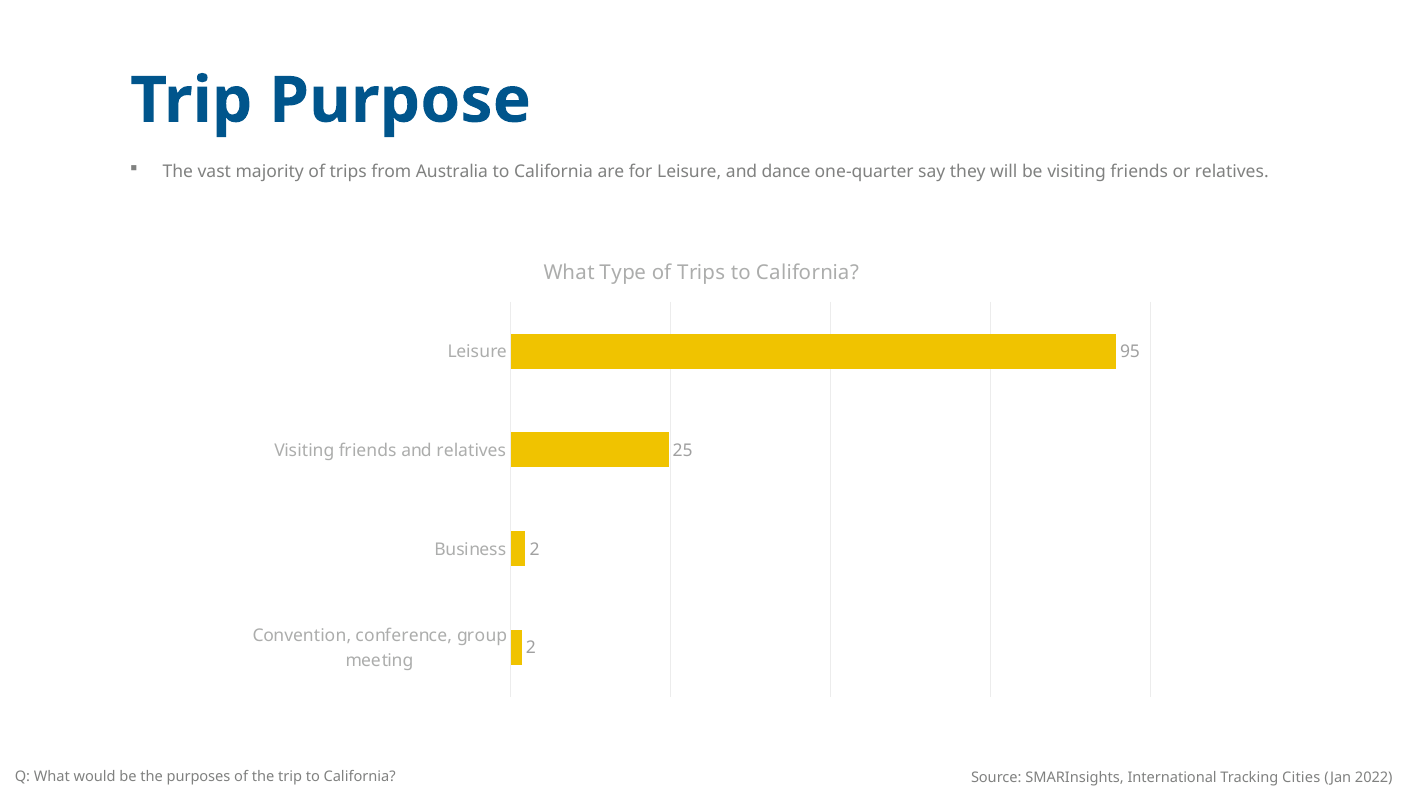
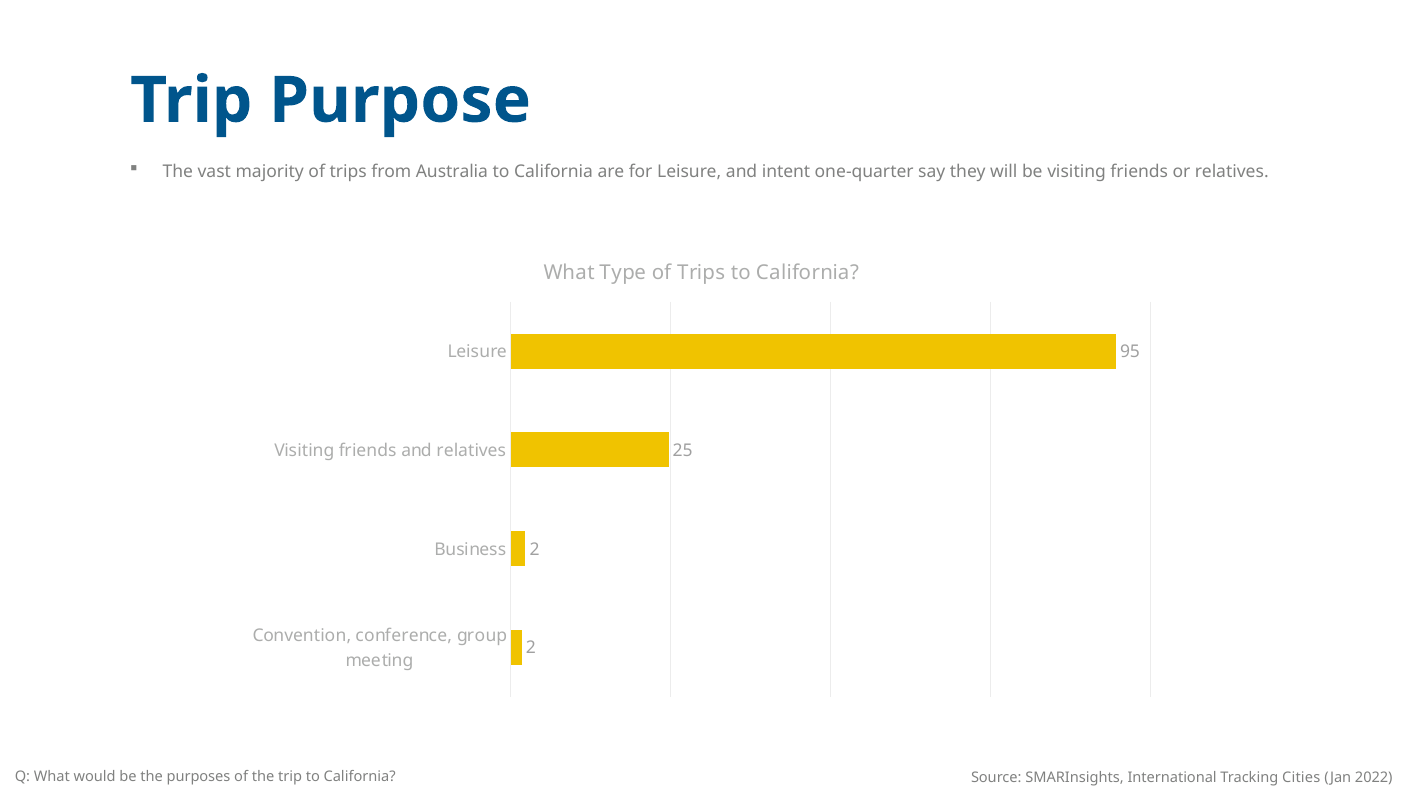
dance: dance -> intent
